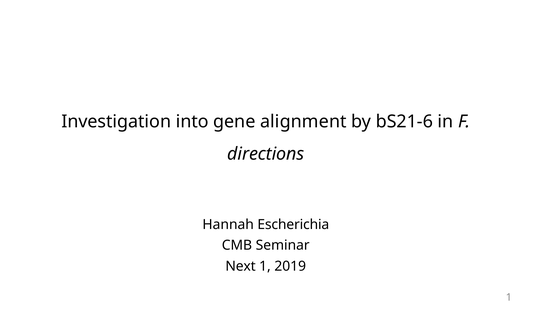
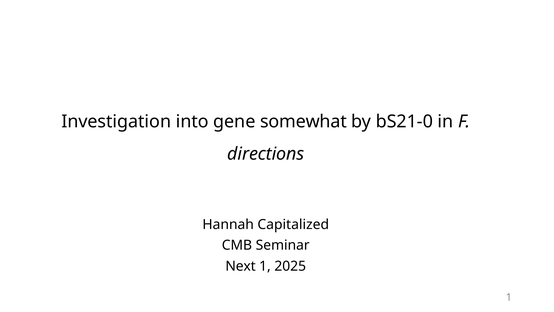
alignment: alignment -> somewhat
bS21-6: bS21-6 -> bS21-0
Escherichia: Escherichia -> Capitalized
2019: 2019 -> 2025
